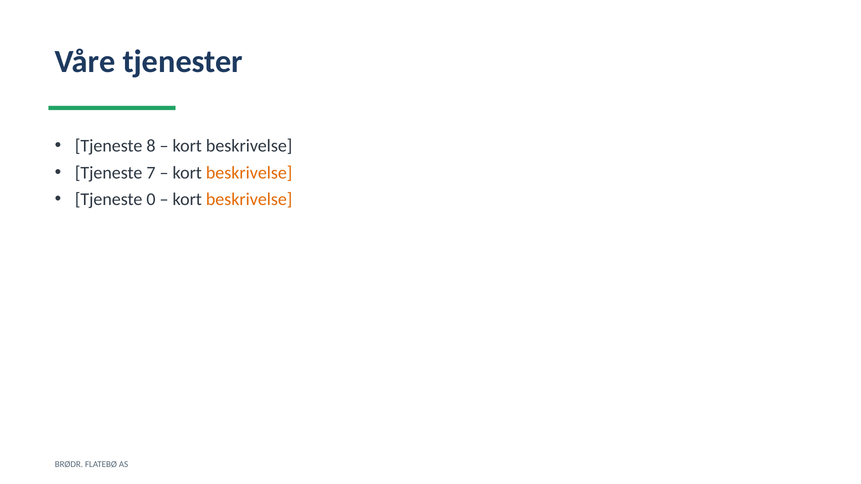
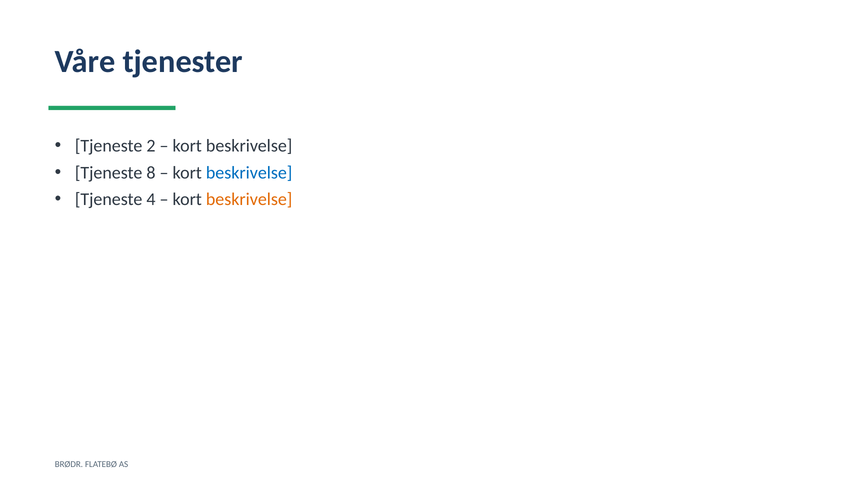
8: 8 -> 2
7: 7 -> 8
beskrivelse at (249, 173) colour: orange -> blue
0: 0 -> 4
